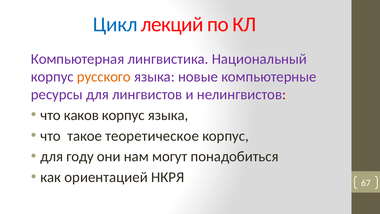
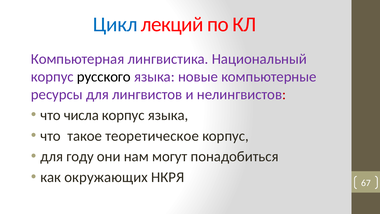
русского colour: orange -> black
каков: каков -> числа
ориентацией: ориентацией -> окружающих
